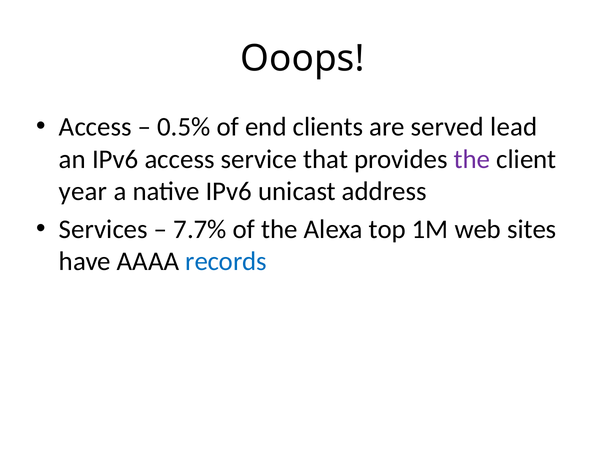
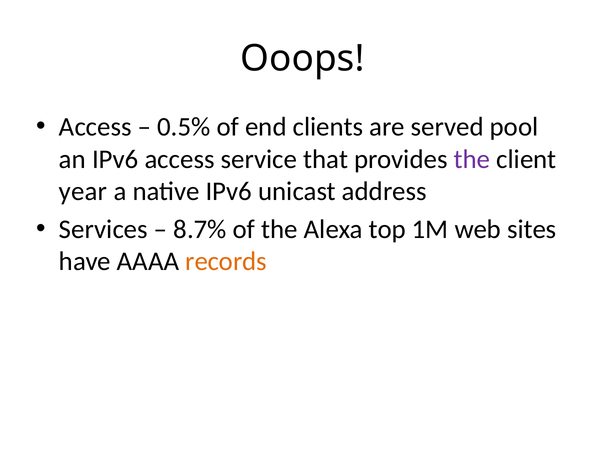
lead: lead -> pool
7.7%: 7.7% -> 8.7%
records colour: blue -> orange
